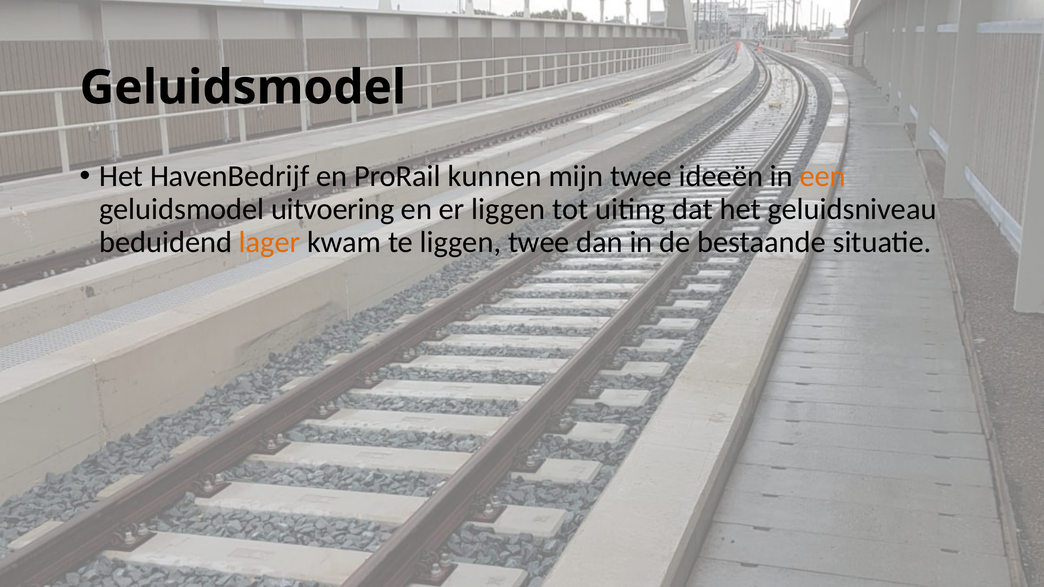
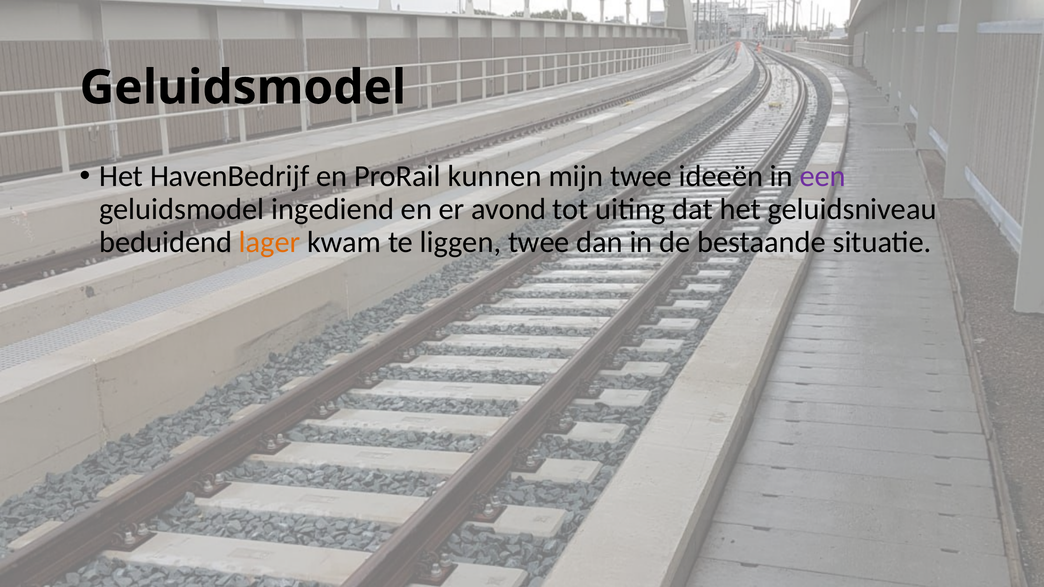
een colour: orange -> purple
uitvoering: uitvoering -> ingediend
er liggen: liggen -> avond
